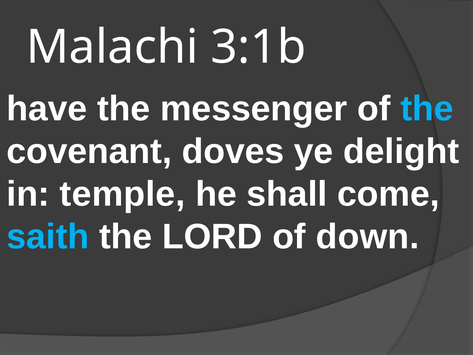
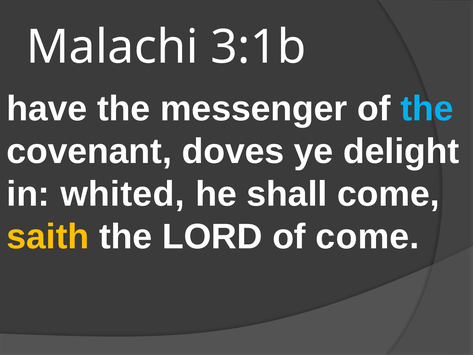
temple: temple -> whited
saith colour: light blue -> yellow
of down: down -> come
